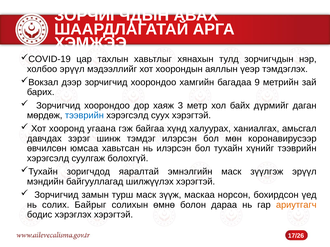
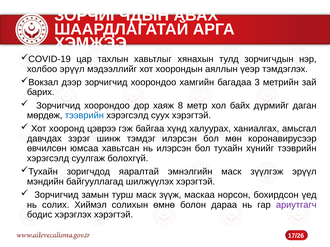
9: 9 -> 3
3: 3 -> 8
угаана: угаана -> цэврээ
Байрыг: Байрыг -> Хиймэл
ариутгагч colour: orange -> purple
